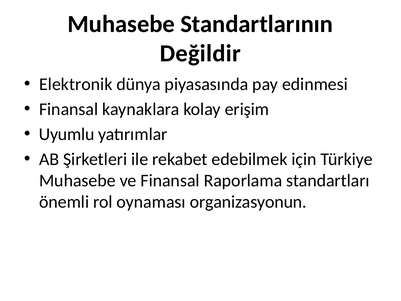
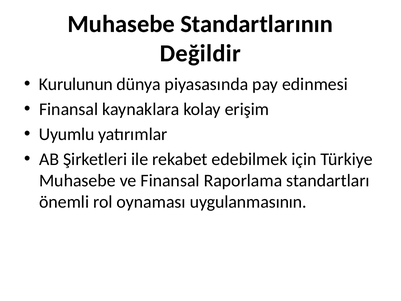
Elektronik: Elektronik -> Kurulunun
organizasyonun: organizasyonun -> uygulanmasının
